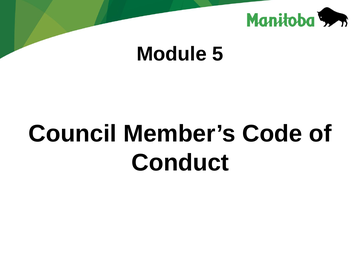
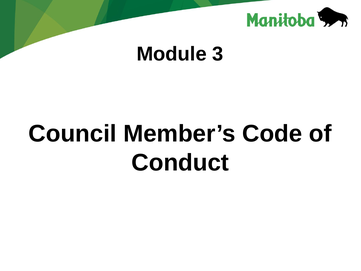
5: 5 -> 3
